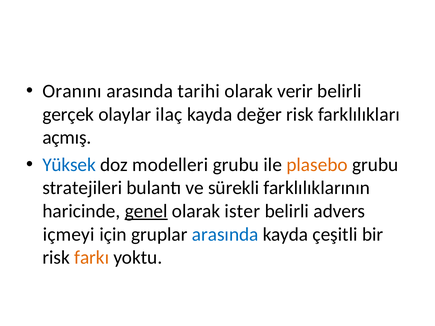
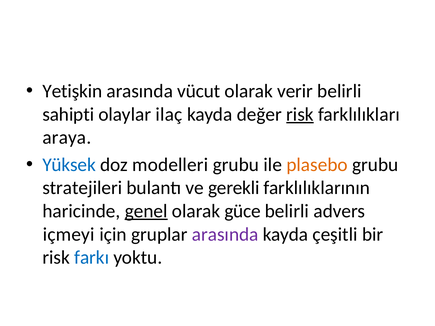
Oranını: Oranını -> Yetişkin
tarihi: tarihi -> vücut
gerçek: gerçek -> sahipti
risk at (300, 114) underline: none -> present
açmış: açmış -> araya
sürekli: sürekli -> gerekli
ister: ister -> güce
arasında at (225, 234) colour: blue -> purple
farkı colour: orange -> blue
